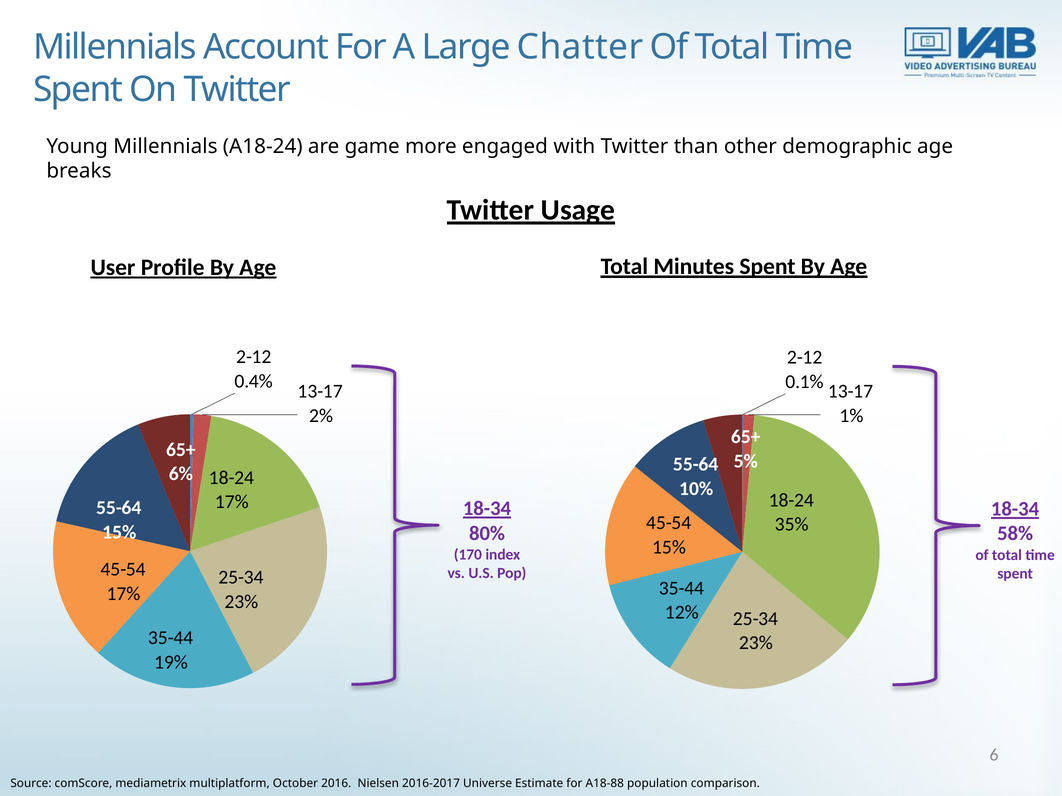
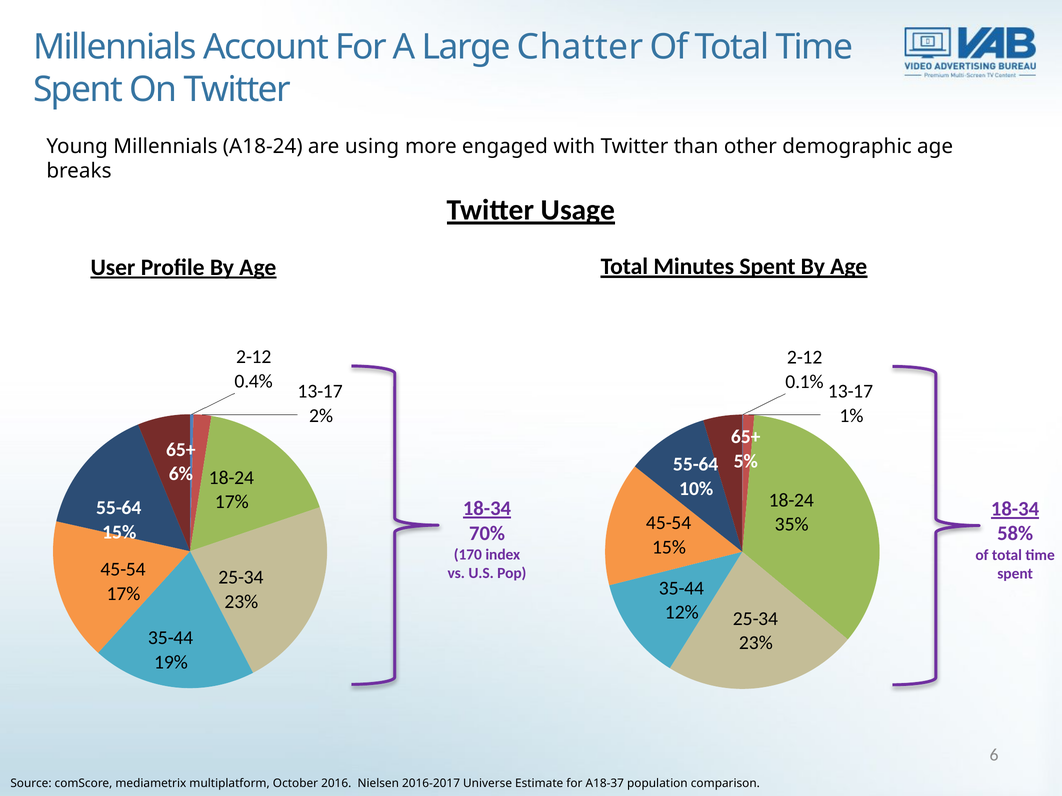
game: game -> using
80%: 80% -> 70%
A18-88: A18-88 -> A18-37
